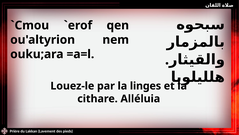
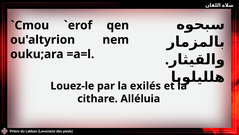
linges: linges -> exilés
